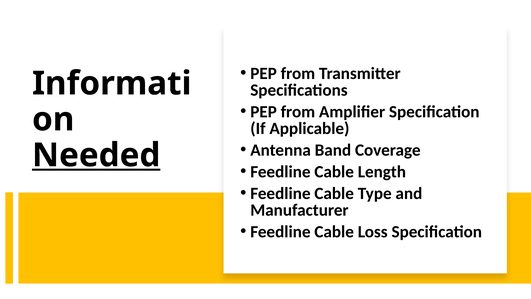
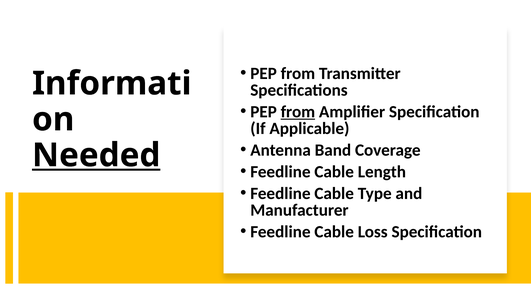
from at (298, 112) underline: none -> present
